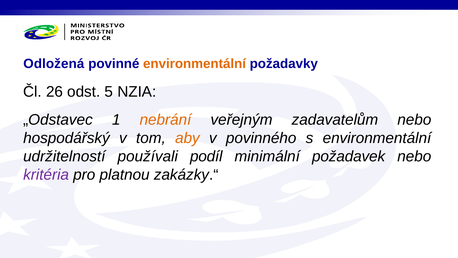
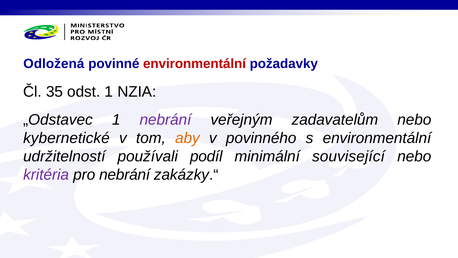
environmentální at (195, 64) colour: orange -> red
26: 26 -> 35
odst 5: 5 -> 1
nebrání at (165, 119) colour: orange -> purple
hospodářský: hospodářský -> kybernetické
požadavek: požadavek -> související
pro platnou: platnou -> nebrání
